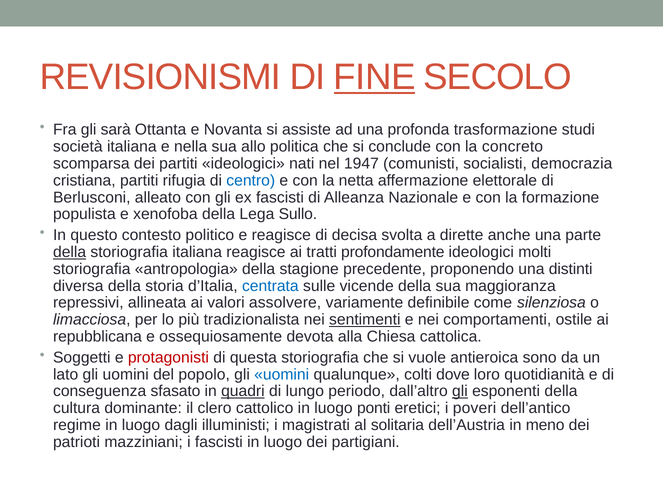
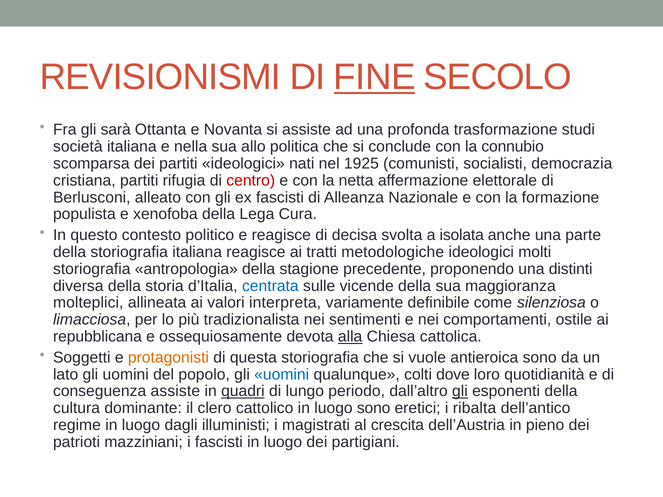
concreto: concreto -> connubio
1947: 1947 -> 1925
centro colour: blue -> red
Sullo: Sullo -> Cura
dirette: dirette -> isolata
della at (70, 252) underline: present -> none
profondamente: profondamente -> metodologiche
repressivi: repressivi -> molteplici
assolvere: assolvere -> interpreta
sentimenti underline: present -> none
alla underline: none -> present
protagonisti colour: red -> orange
conseguenza sfasato: sfasato -> assiste
luogo ponti: ponti -> sono
poveri: poveri -> ribalta
solitaria: solitaria -> crescita
meno: meno -> pieno
